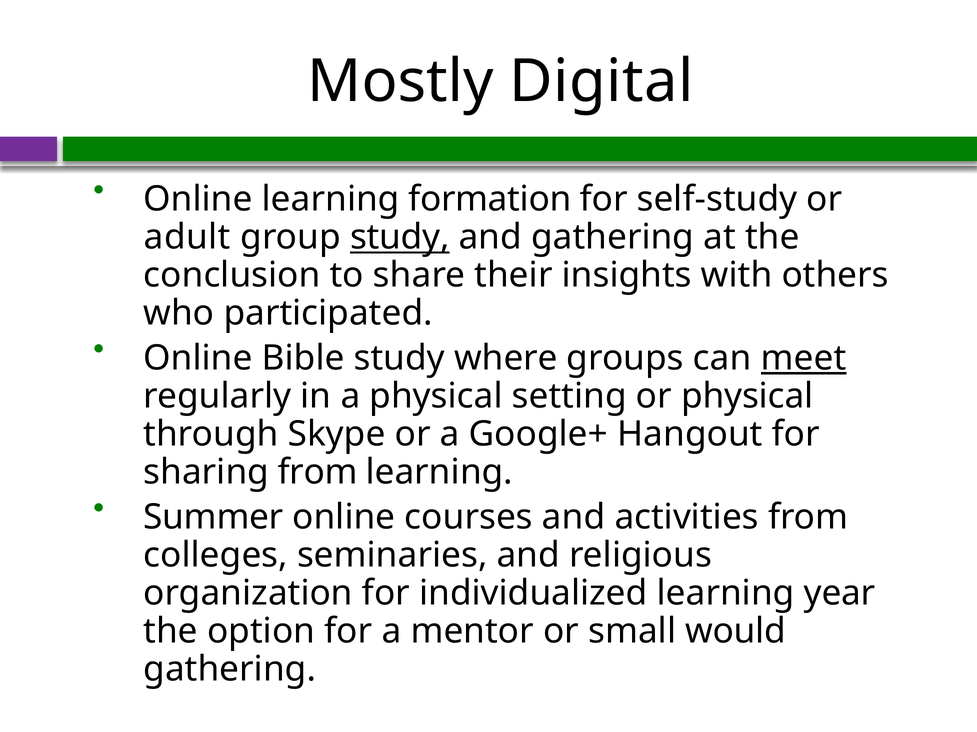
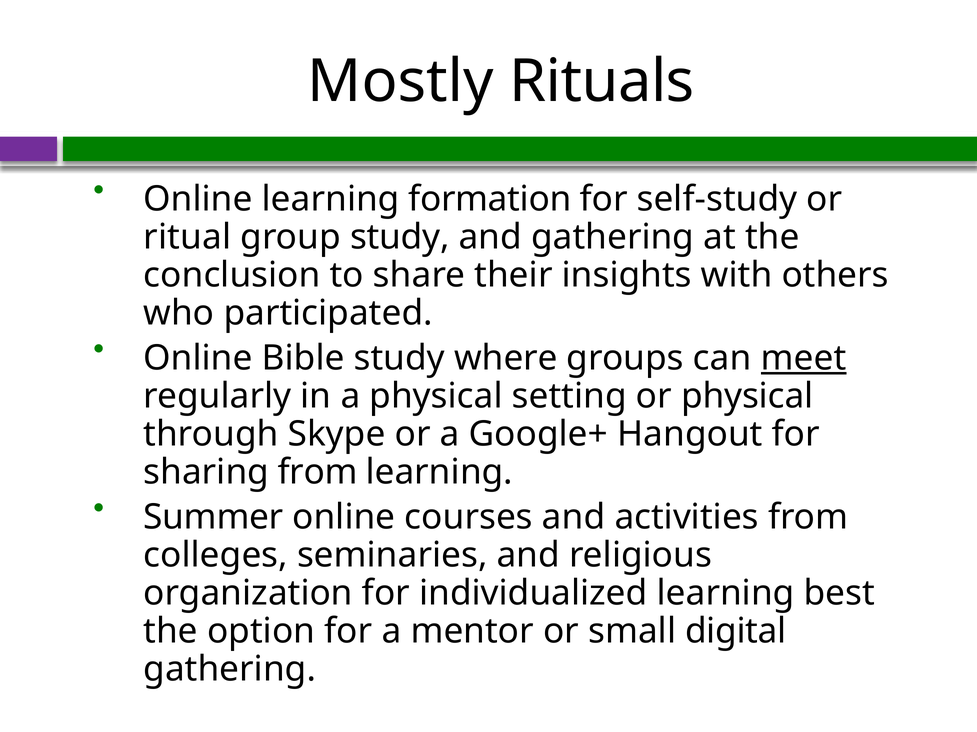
Digital: Digital -> Rituals
adult: adult -> ritual
study at (400, 237) underline: present -> none
year: year -> best
would: would -> digital
